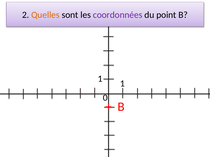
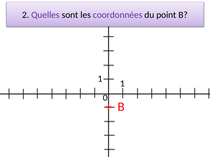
Quelles colour: orange -> purple
